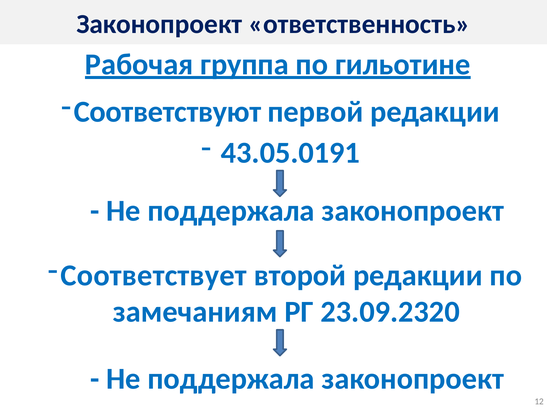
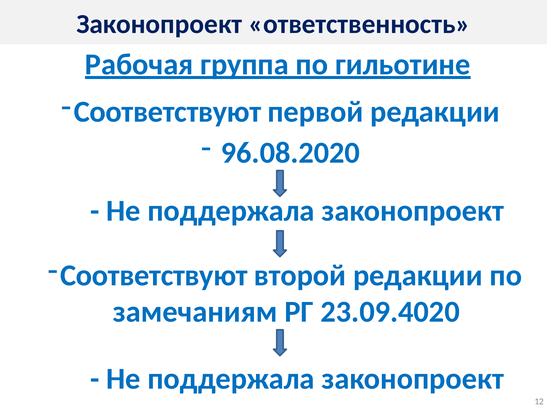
43.05.0191: 43.05.0191 -> 96.08.2020
Соответствует at (154, 276): Соответствует -> Соответствуют
23.09.2320: 23.09.2320 -> 23.09.4020
